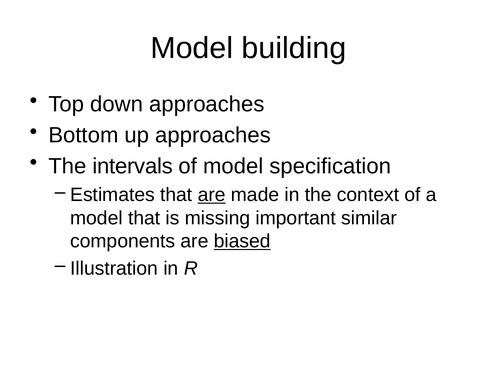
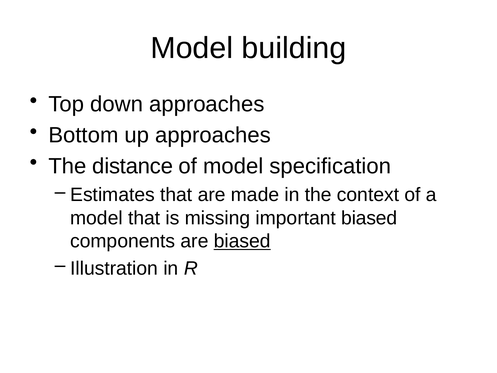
intervals: intervals -> distance
are at (212, 195) underline: present -> none
important similar: similar -> biased
